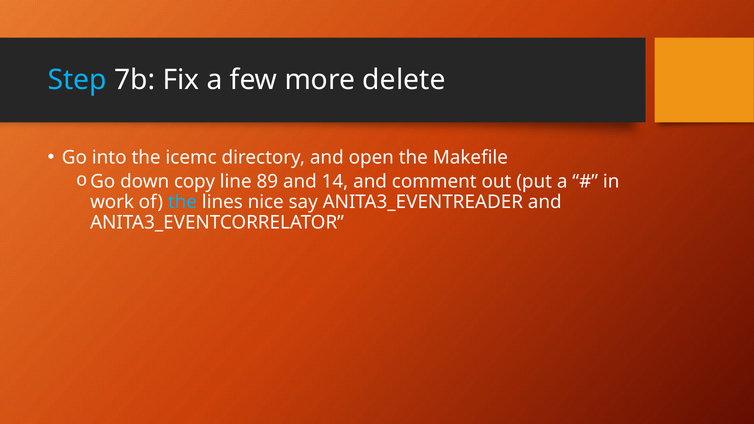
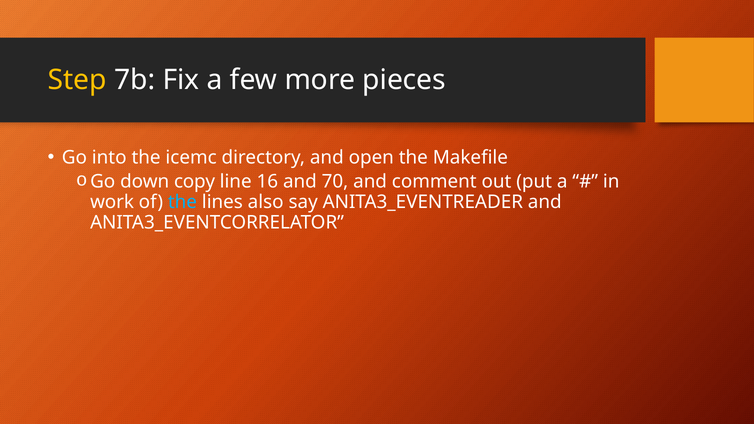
Step colour: light blue -> yellow
delete: delete -> pieces
89: 89 -> 16
14: 14 -> 70
nice: nice -> also
